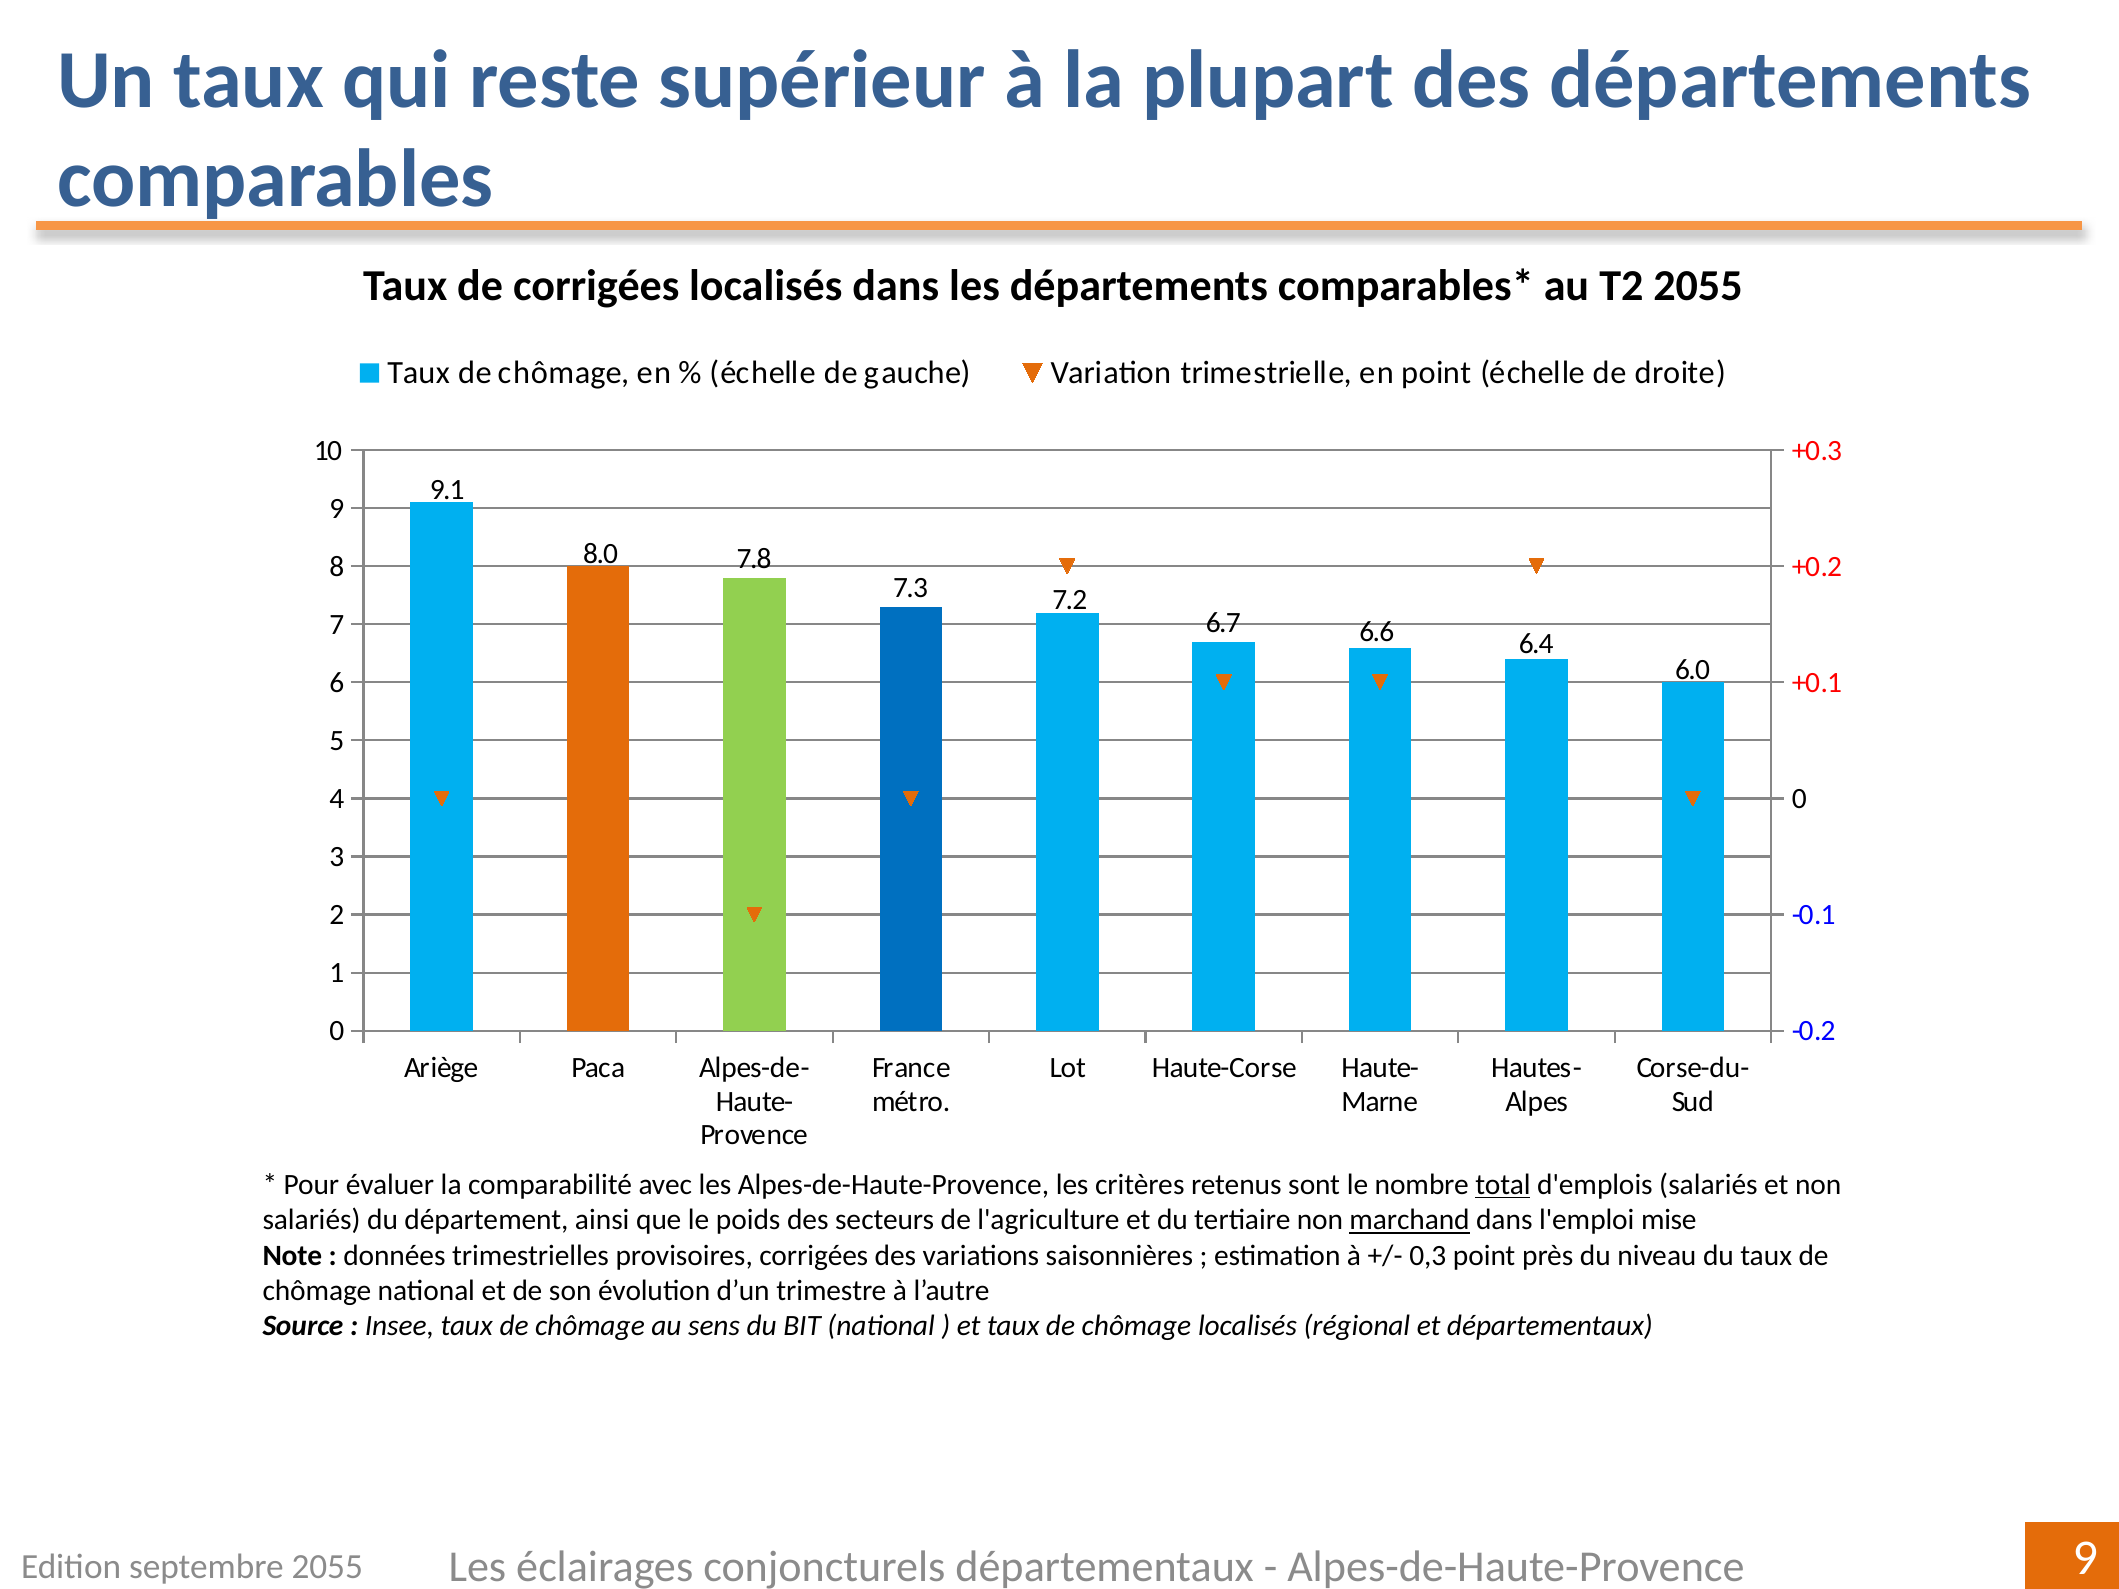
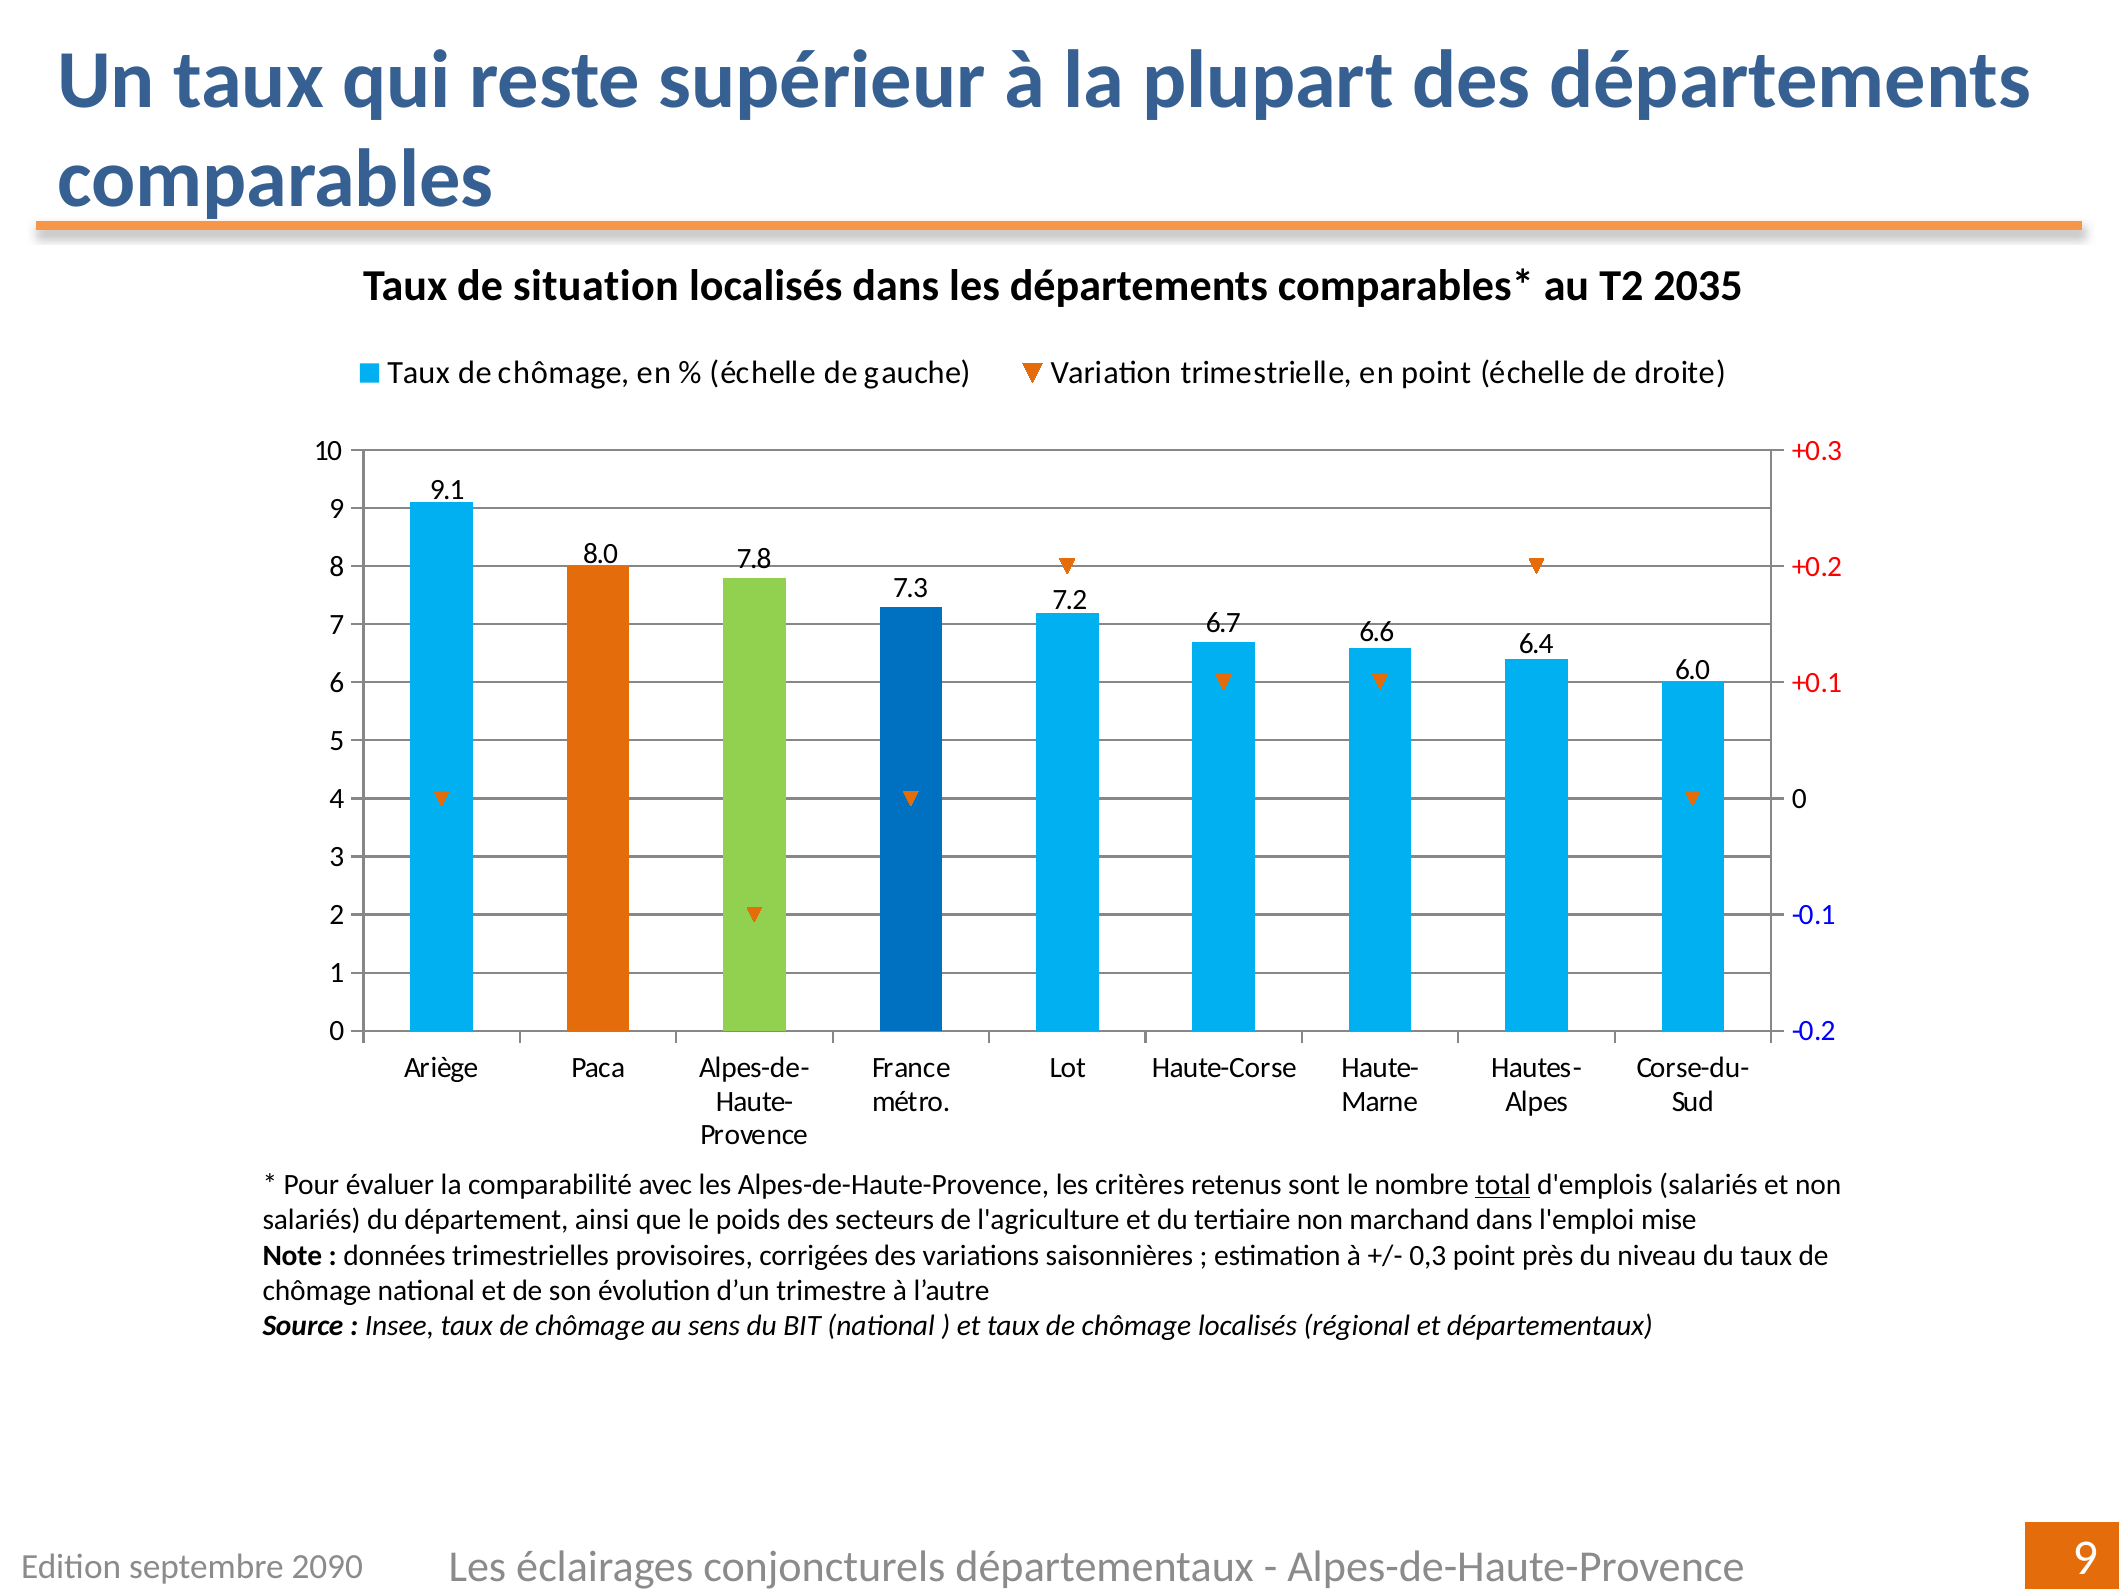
de corrigées: corrigées -> situation
T2 2055: 2055 -> 2035
marchand underline: present -> none
septembre 2055: 2055 -> 2090
